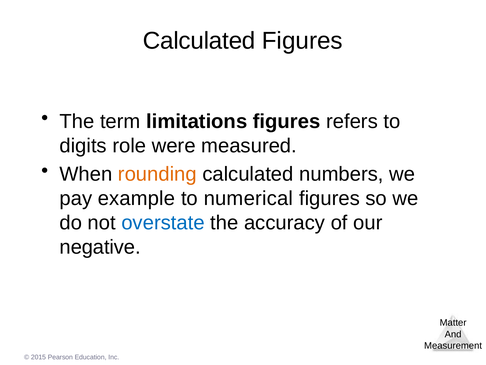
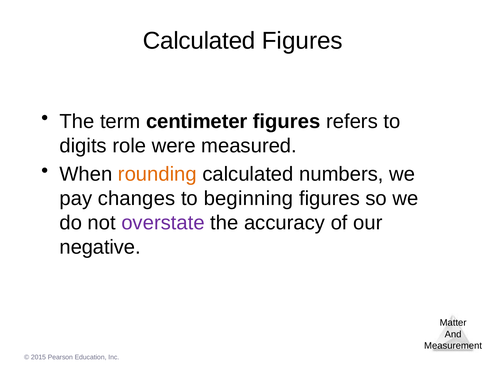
limitations: limitations -> centimeter
example: example -> changes
numerical: numerical -> beginning
overstate colour: blue -> purple
